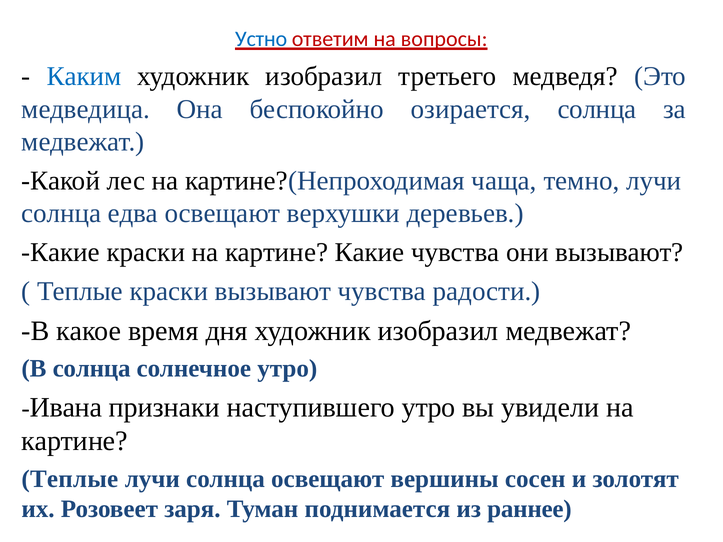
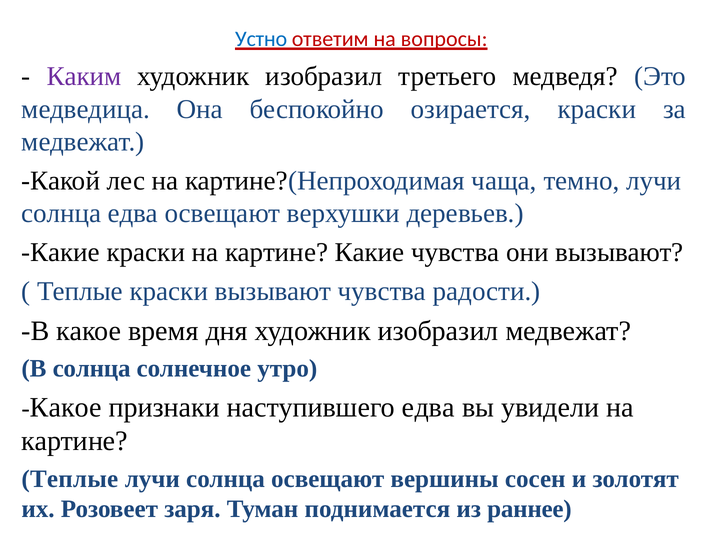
Каким colour: blue -> purple
озирается солнца: солнца -> краски
Ивана at (66, 408): Ивана -> Какое
наступившего утро: утро -> едва
